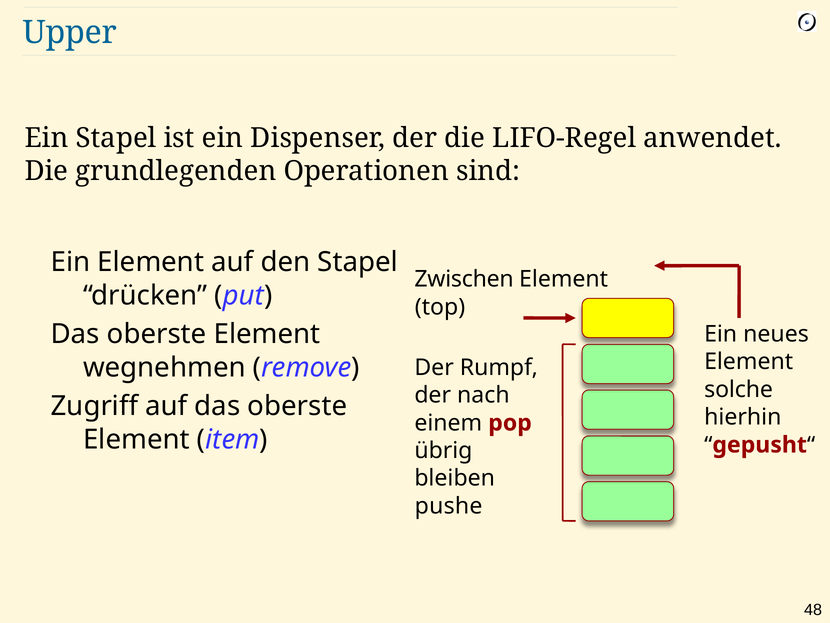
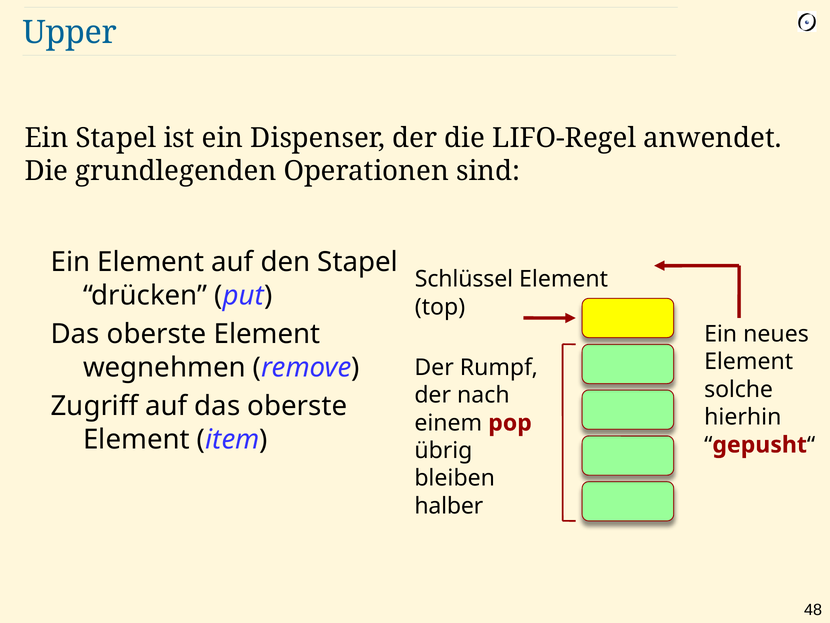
Zwischen: Zwischen -> Schlüssel
pushe: pushe -> halber
